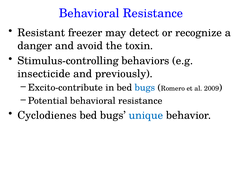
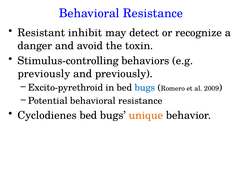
freezer: freezer -> inhibit
insecticide at (44, 73): insecticide -> previously
Excito-contribute: Excito-contribute -> Excito-pyrethroid
unique colour: blue -> orange
